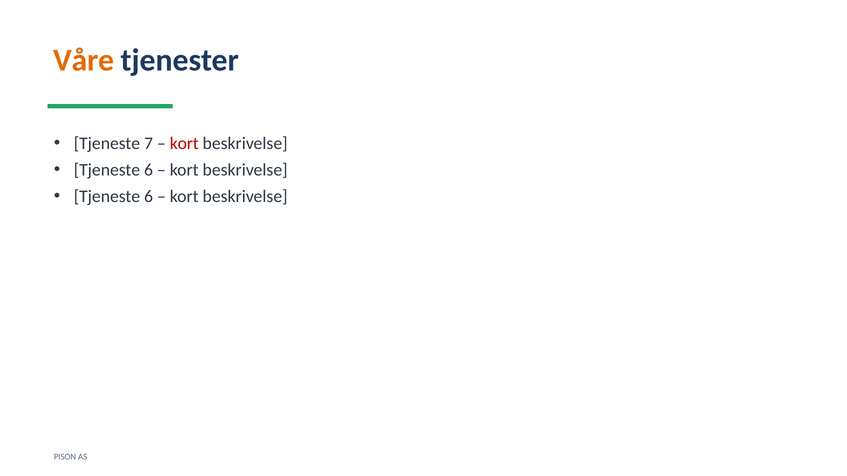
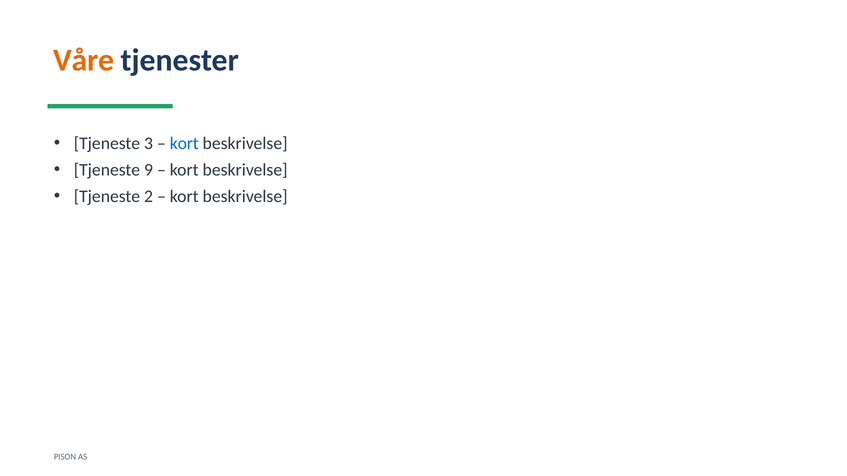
7: 7 -> 3
kort at (184, 143) colour: red -> blue
6 at (148, 170): 6 -> 9
6 at (148, 196): 6 -> 2
